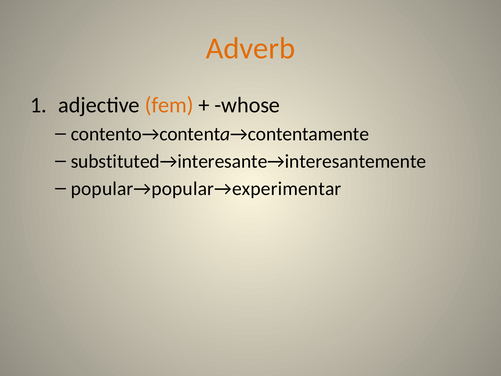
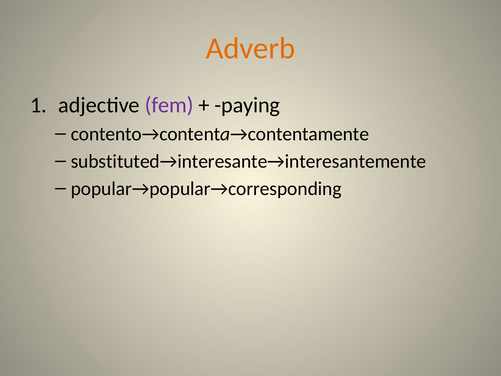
fem colour: orange -> purple
whose: whose -> paying
popular→popular→experimentar: popular→popular→experimentar -> popular→popular→corresponding
